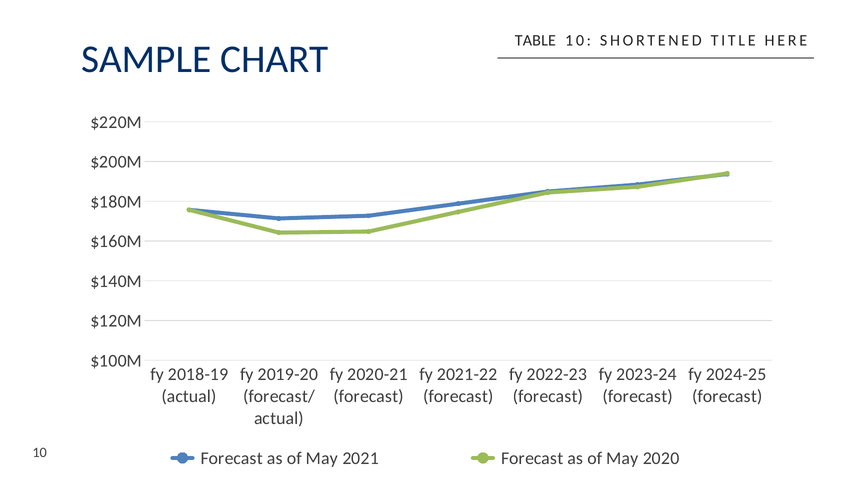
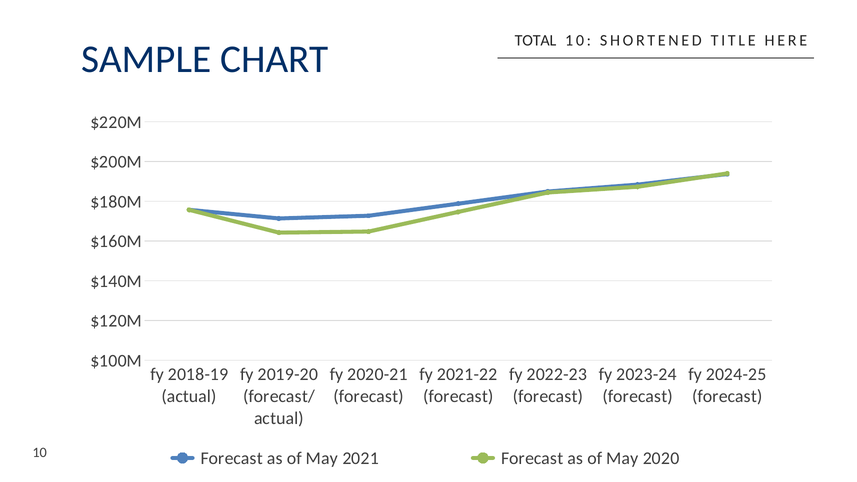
TABLE: TABLE -> TOTAL
